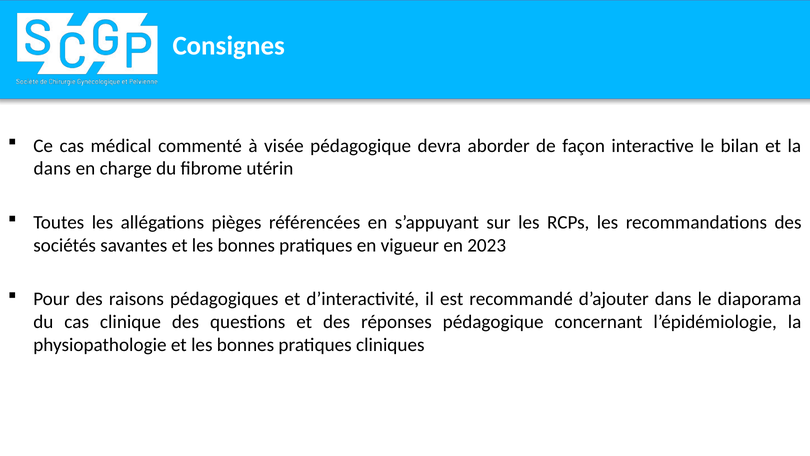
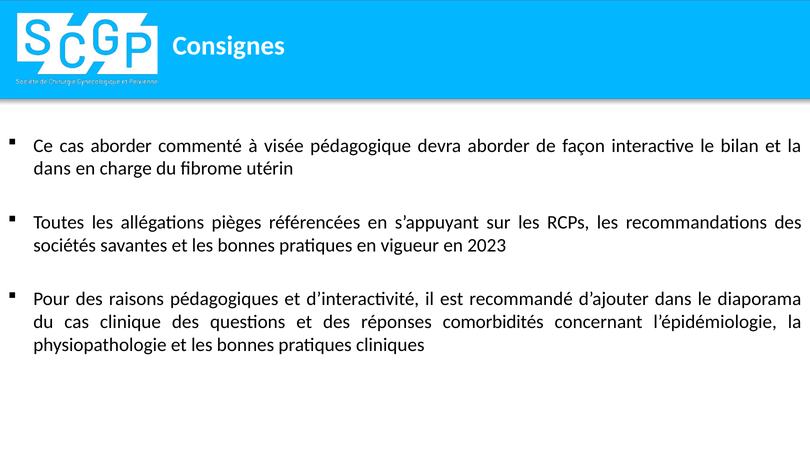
cas médical: médical -> aborder
réponses pédagogique: pédagogique -> comorbidités
